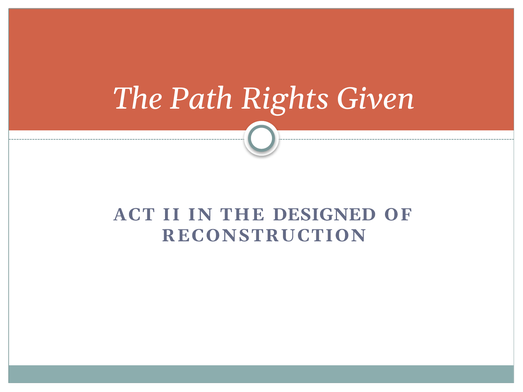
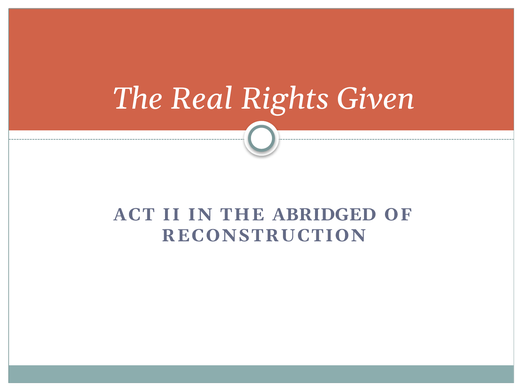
Path: Path -> Real
DESIGNED: DESIGNED -> ABRIDGED
